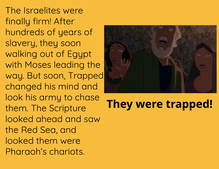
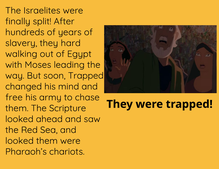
firm: firm -> split
they soon: soon -> hard
look: look -> free
